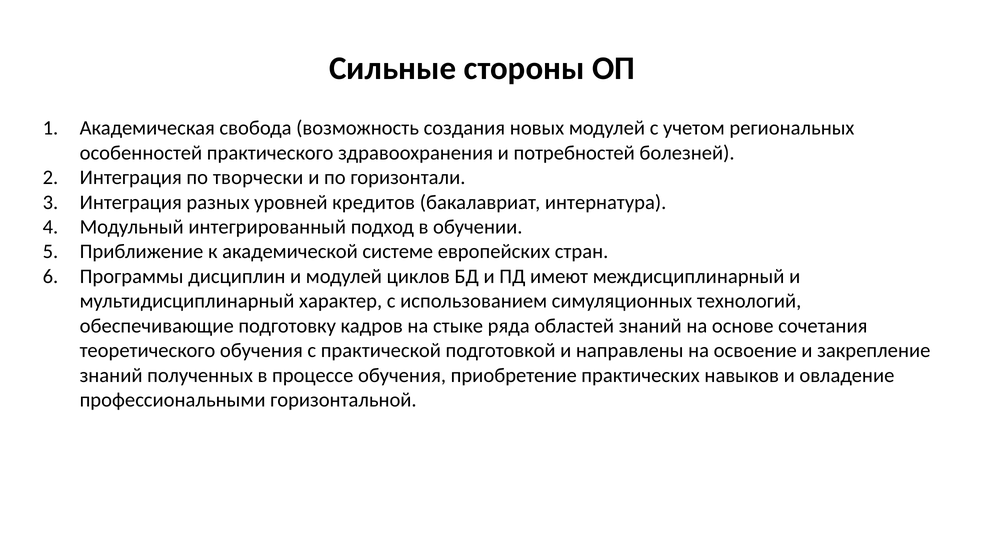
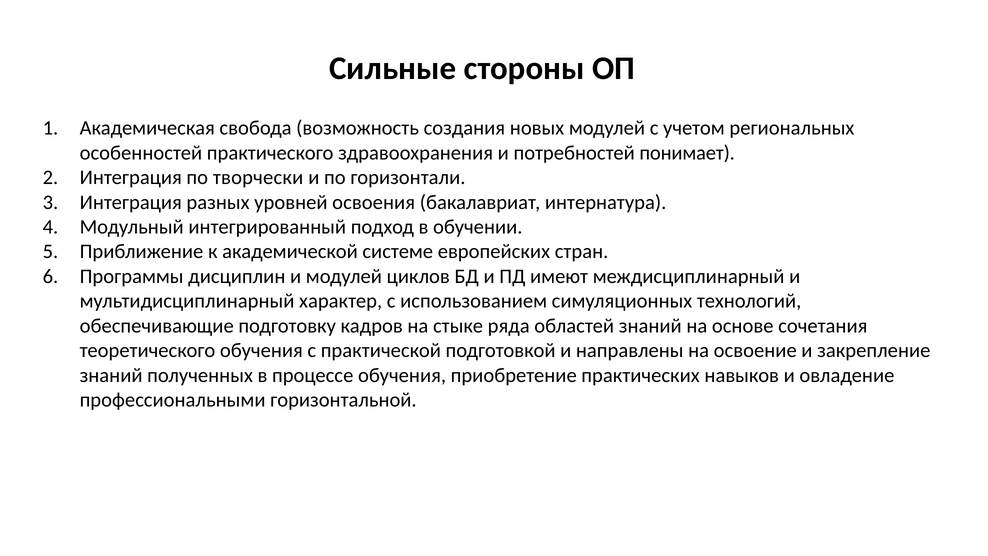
болезней: болезней -> понимает
кредитов: кредитов -> освоения
